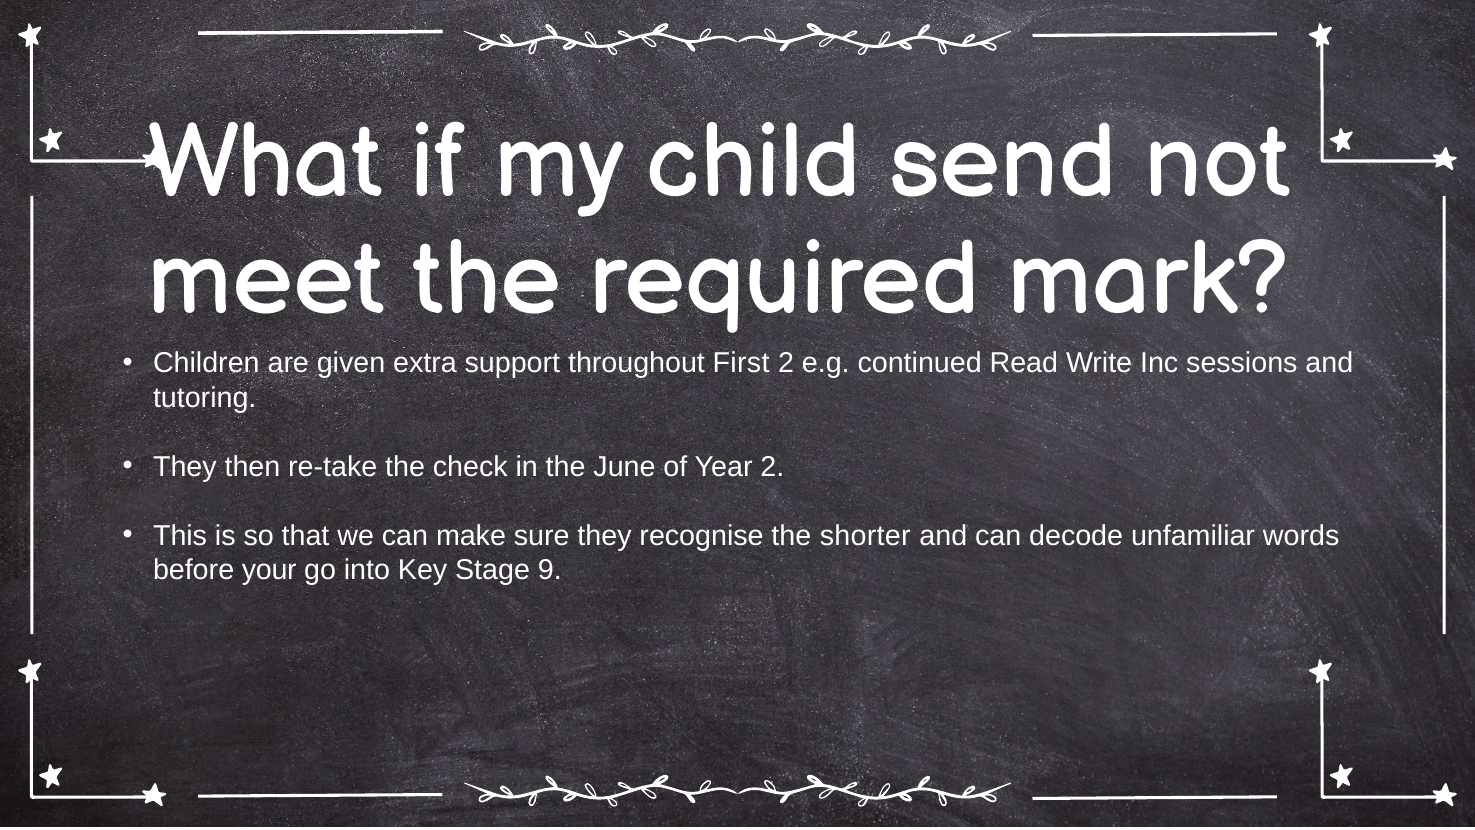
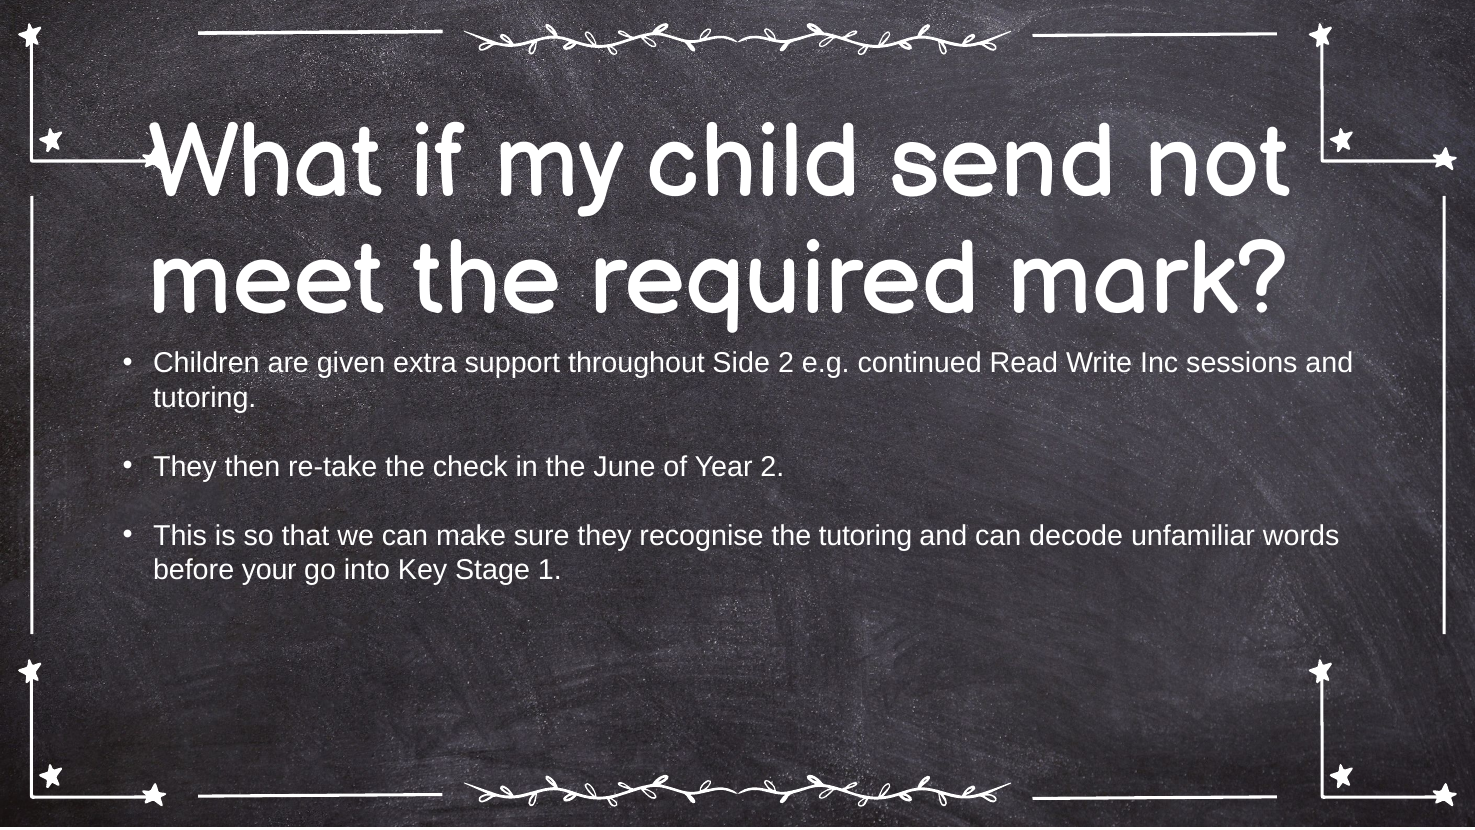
First: First -> Side
the shorter: shorter -> tutoring
9: 9 -> 1
